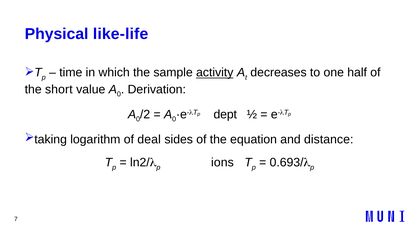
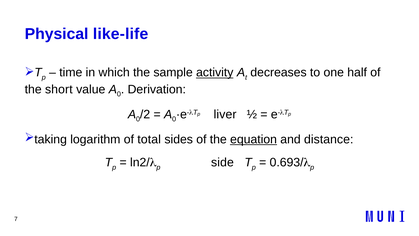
dept: dept -> liver
deal: deal -> total
equation underline: none -> present
ions: ions -> side
